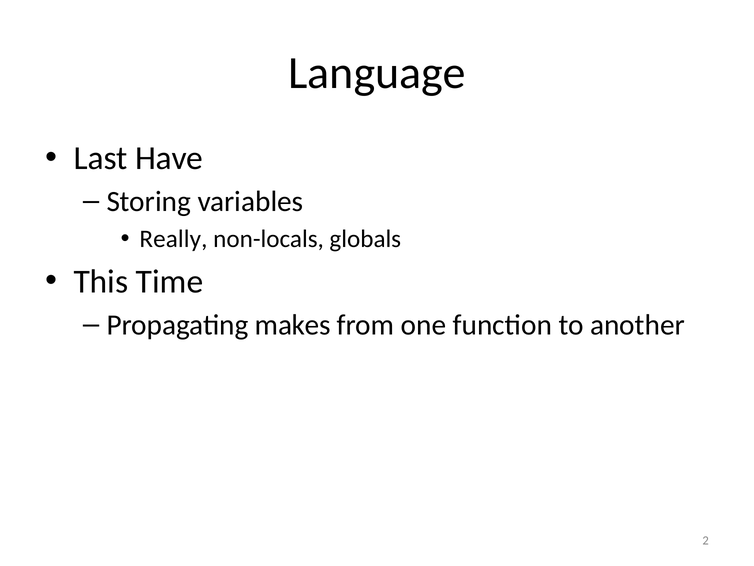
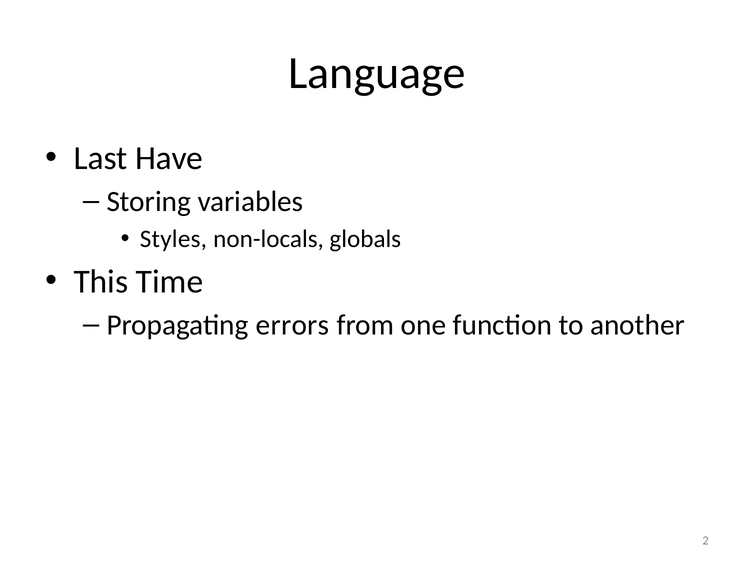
Really: Really -> Styles
makes: makes -> errors
